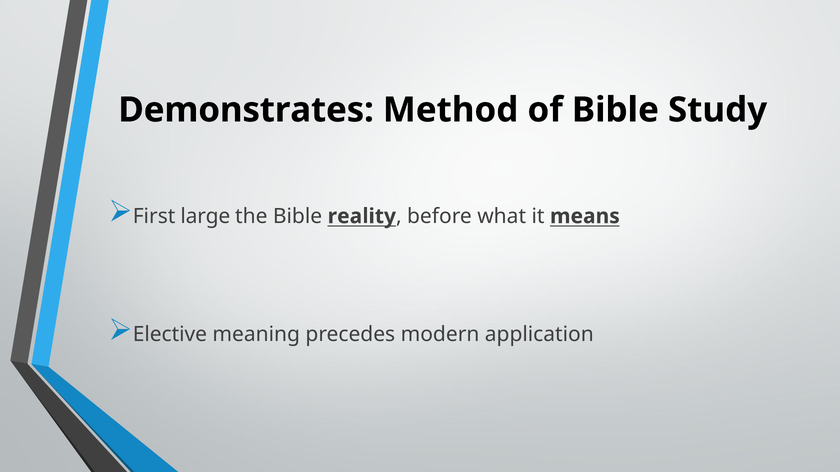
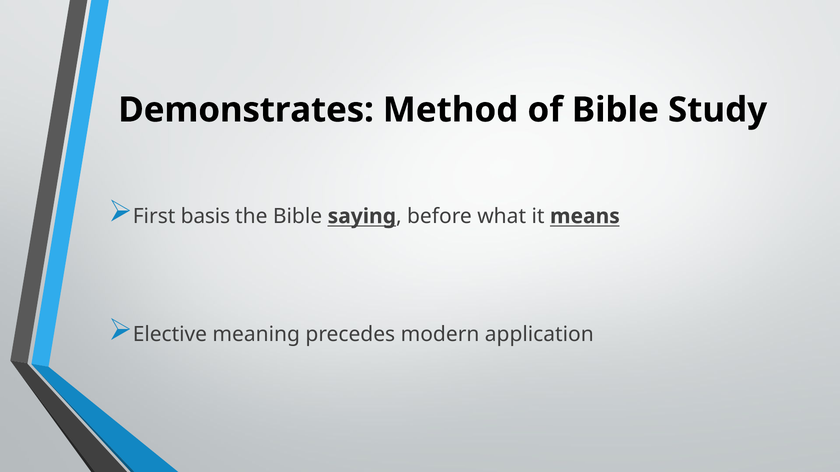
large: large -> basis
reality: reality -> saying
